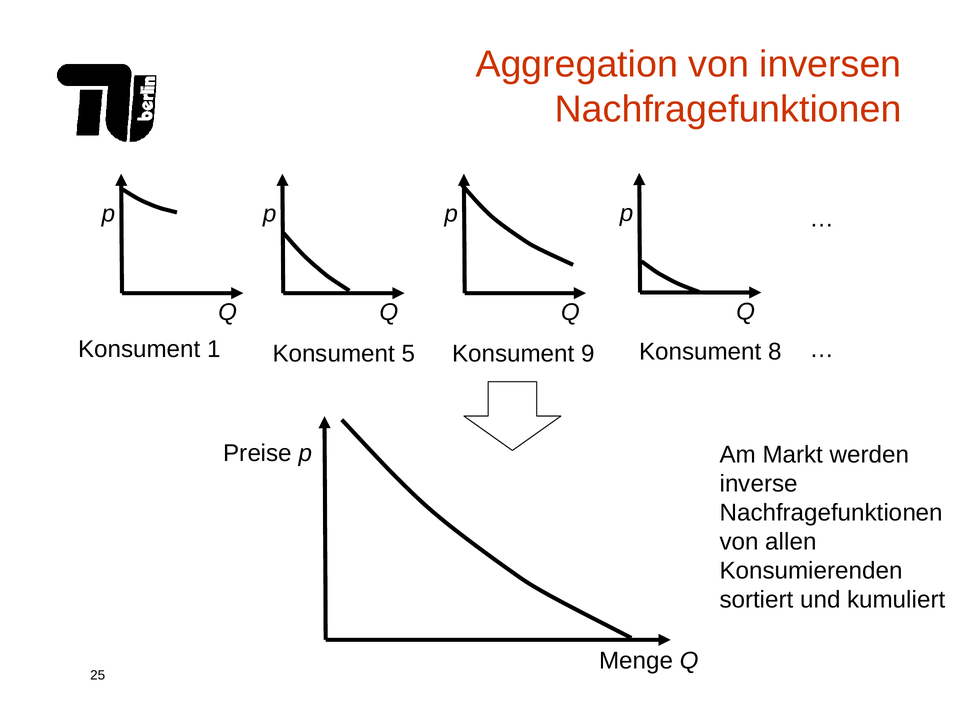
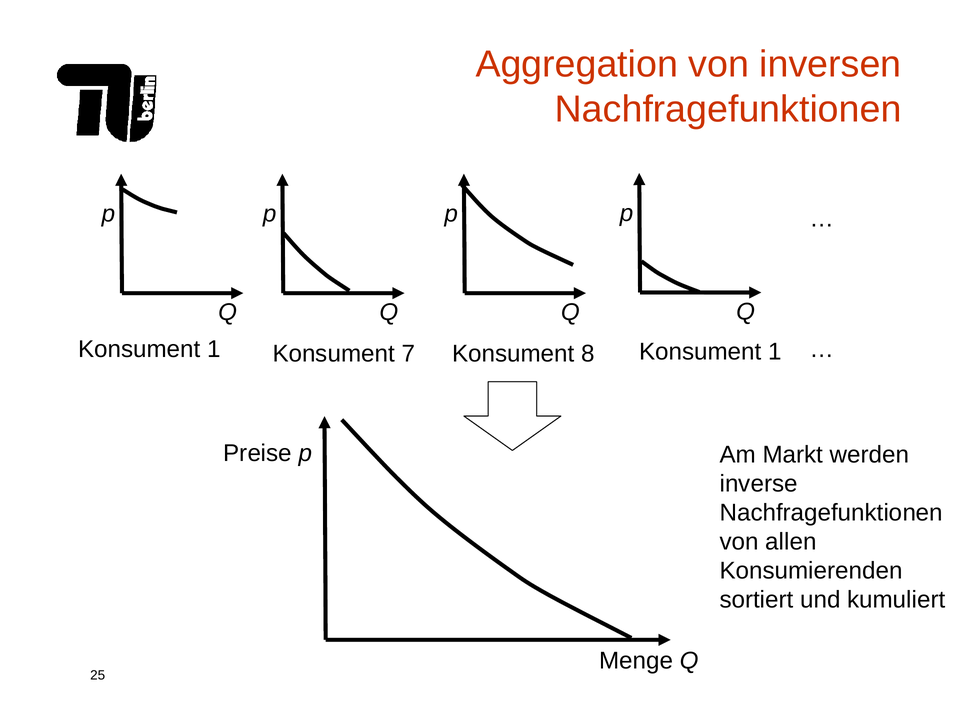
5: 5 -> 7
9: 9 -> 8
8 at (775, 352): 8 -> 1
